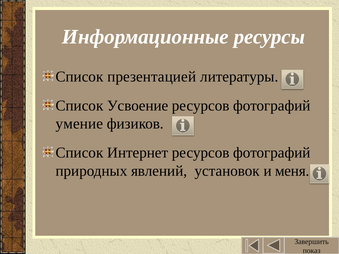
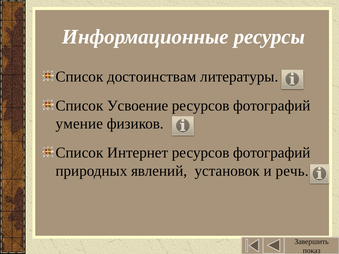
презентацией: презентацией -> достоинствам
меня: меня -> речь
